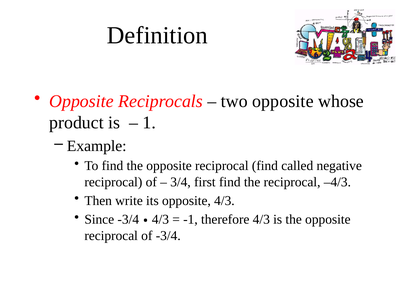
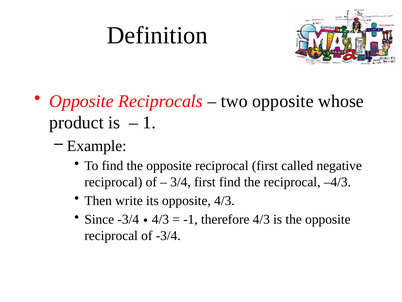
reciprocal find: find -> first
